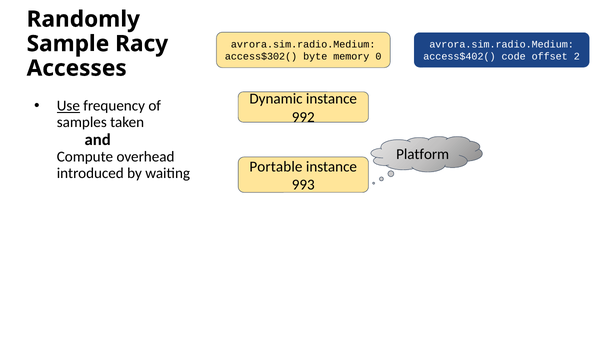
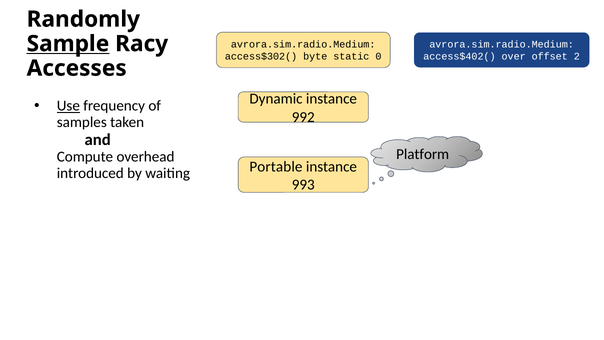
Sample underline: none -> present
memory: memory -> static
code: code -> over
